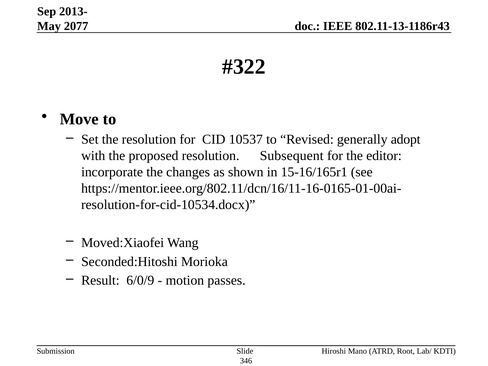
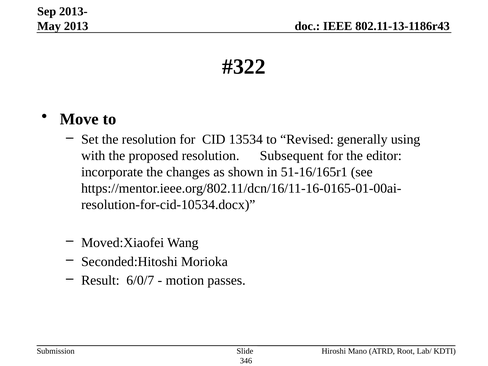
2077: 2077 -> 2013
10537: 10537 -> 13534
adopt: adopt -> using
15-16/165r1: 15-16/165r1 -> 51-16/165r1
6/0/9: 6/0/9 -> 6/0/7
